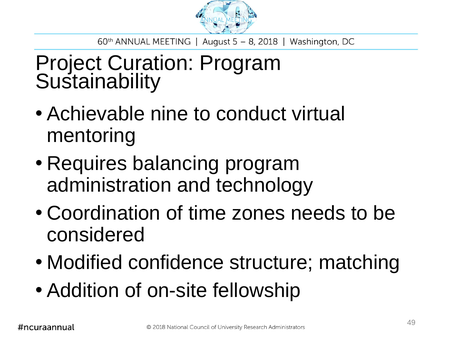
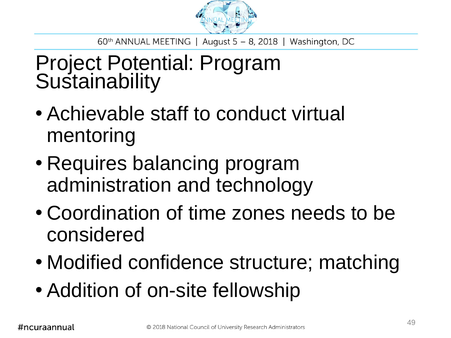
Curation: Curation -> Potential
nine: nine -> staff
